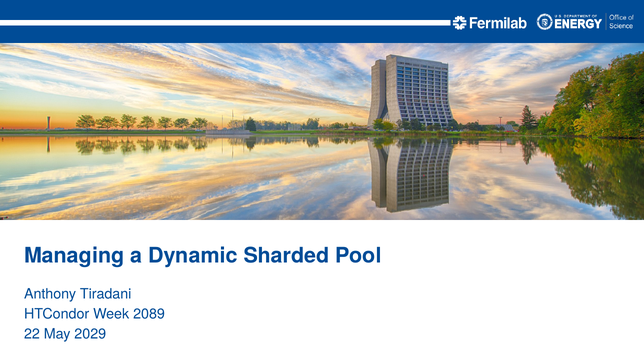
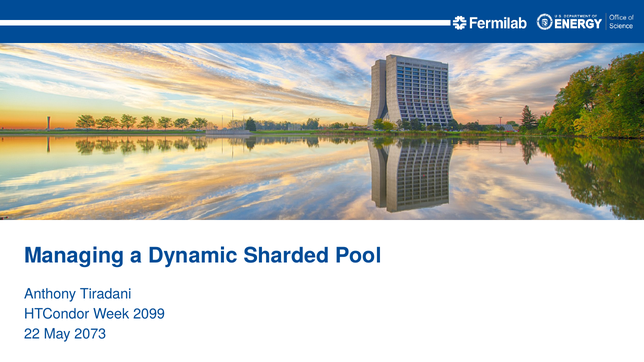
2089: 2089 -> 2099
2029: 2029 -> 2073
